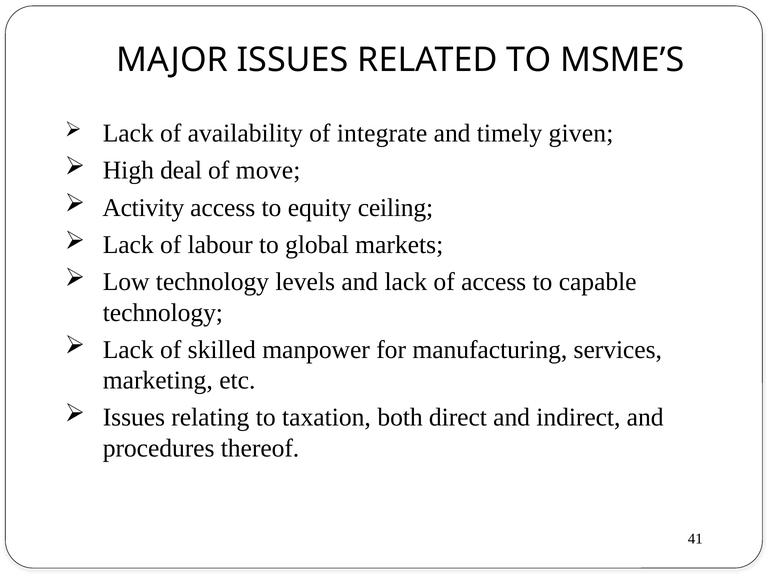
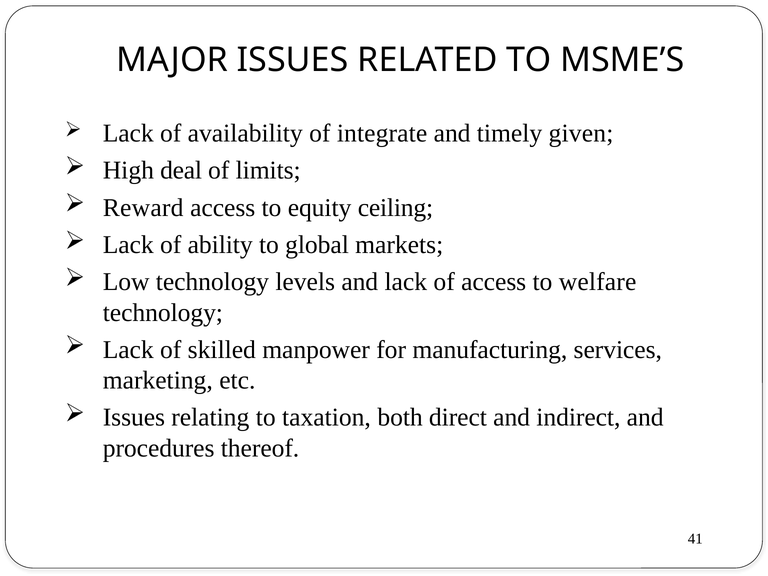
move: move -> limits
Activity: Activity -> Reward
labour: labour -> ability
capable: capable -> welfare
